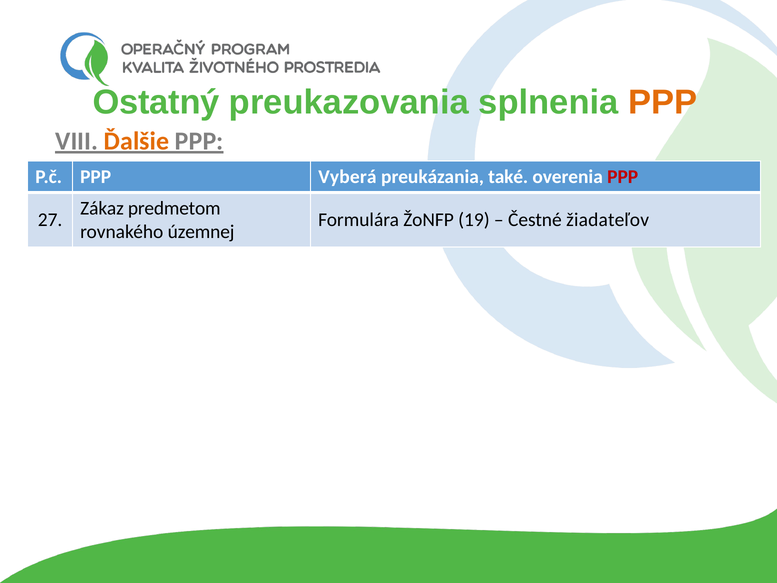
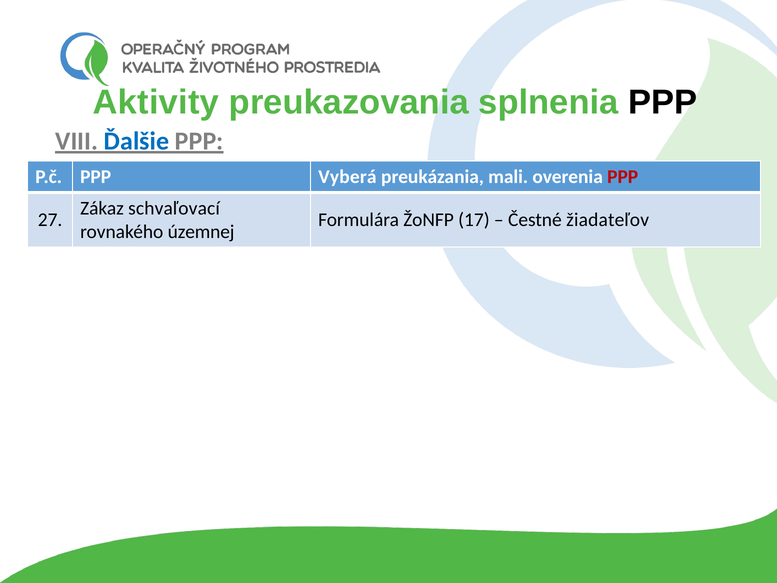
Ostatný: Ostatný -> Aktivity
PPP at (663, 102) colour: orange -> black
Ďalšie colour: orange -> blue
také: také -> mali
predmetom: predmetom -> schvaľovací
19: 19 -> 17
